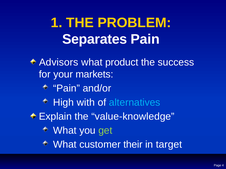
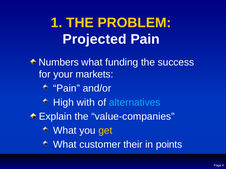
Separates: Separates -> Projected
Advisors: Advisors -> Numbers
product: product -> funding
value-knowledge: value-knowledge -> value-companies
get colour: light green -> yellow
target: target -> points
